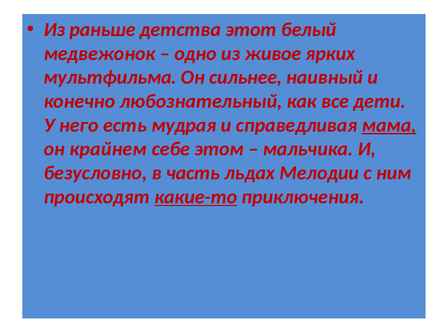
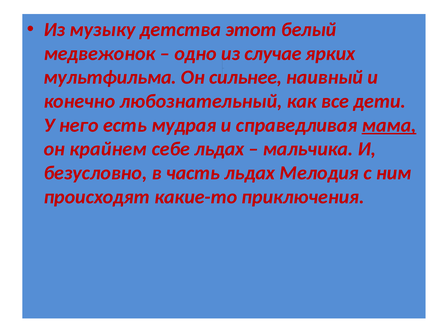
раньше: раньше -> музыку
живое: живое -> случае
себе этом: этом -> льдах
Мелодии: Мелодии -> Мелодия
какие-то underline: present -> none
